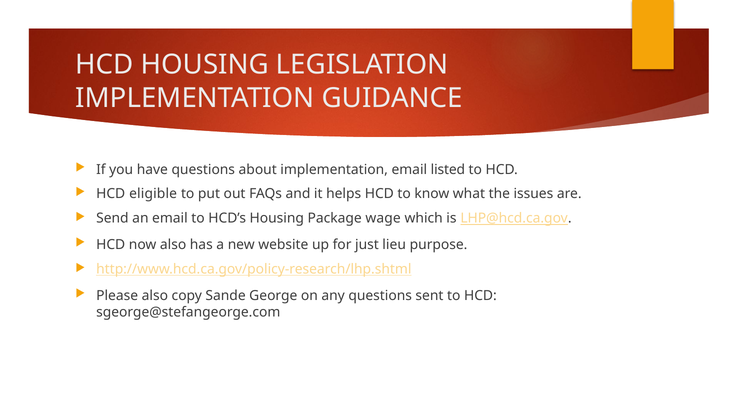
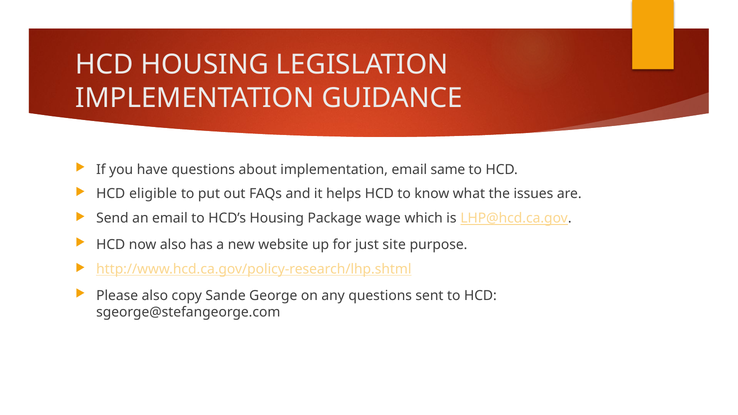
listed: listed -> same
lieu: lieu -> site
